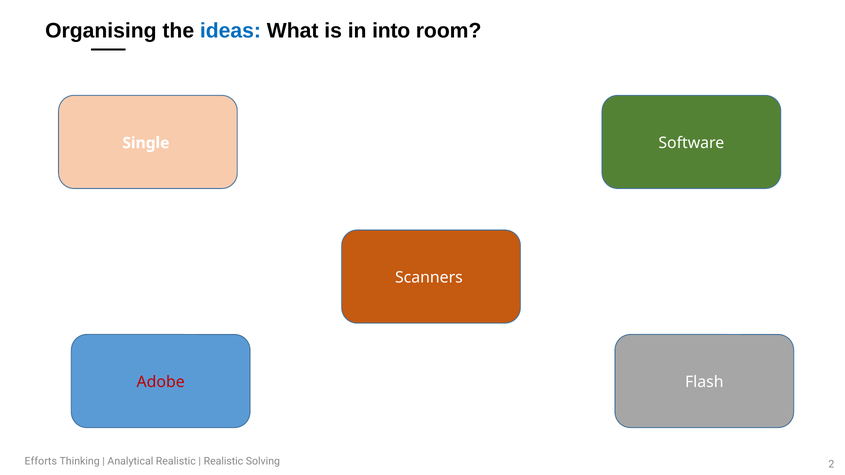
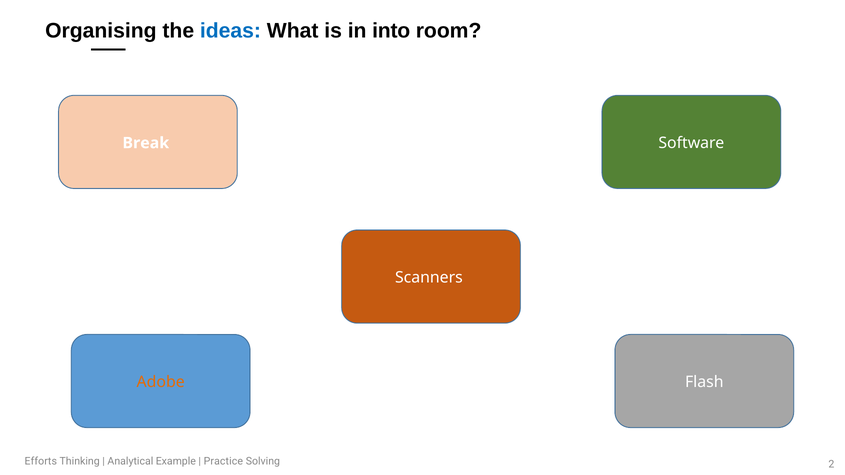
Single: Single -> Break
Adobe colour: red -> orange
Analytical Realistic: Realistic -> Example
Realistic at (223, 462): Realistic -> Practice
